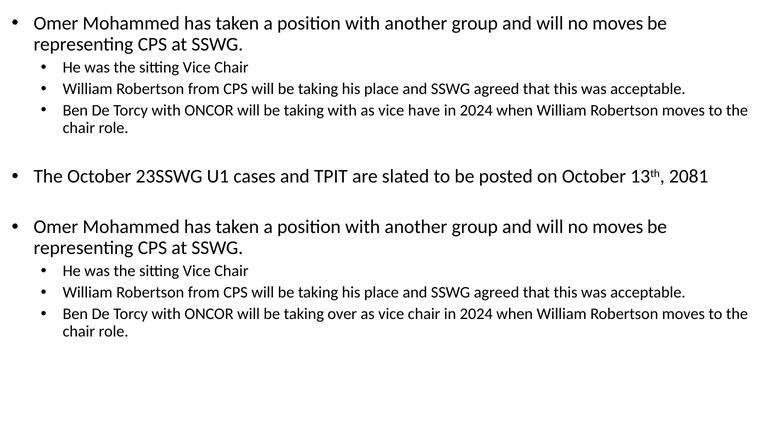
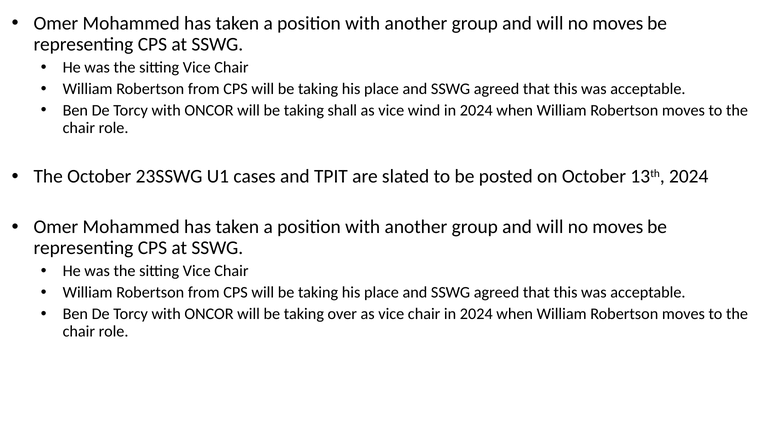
taking with: with -> shall
have: have -> wind
13th 2081: 2081 -> 2024
